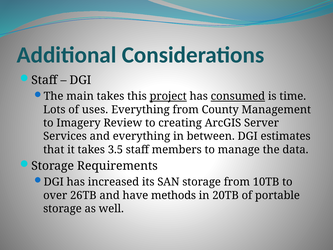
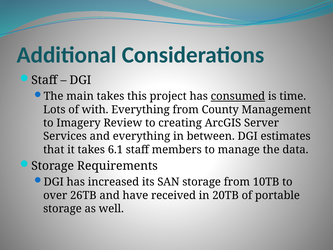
project underline: present -> none
uses: uses -> with
3.5: 3.5 -> 6.1
methods: methods -> received
